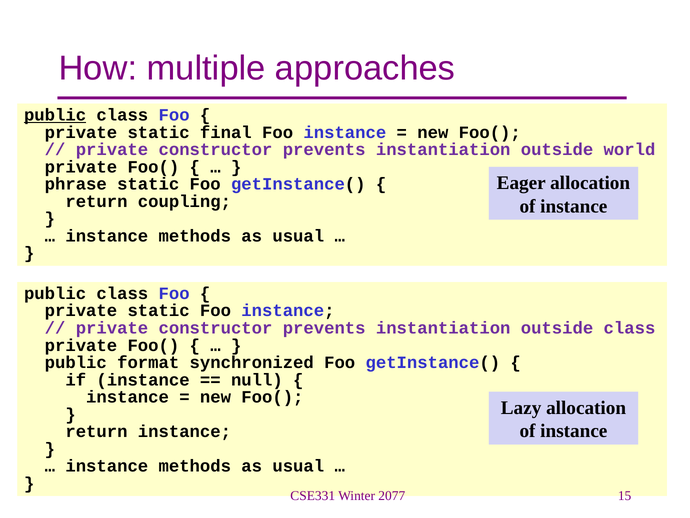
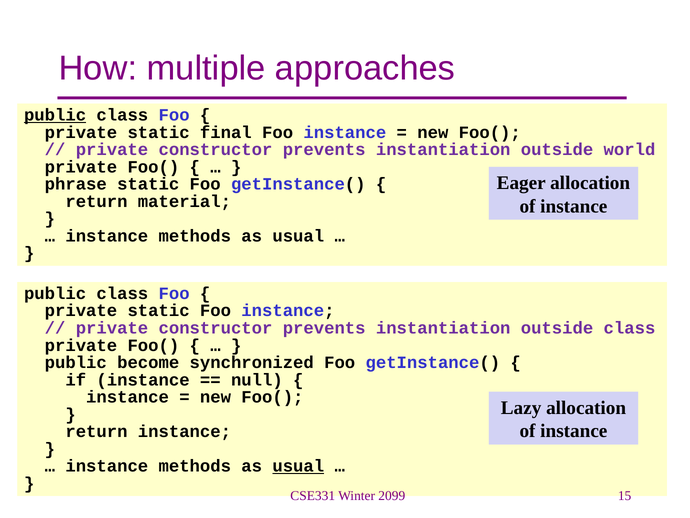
coupling: coupling -> material
format: format -> become
usual at (298, 466) underline: none -> present
2077: 2077 -> 2099
